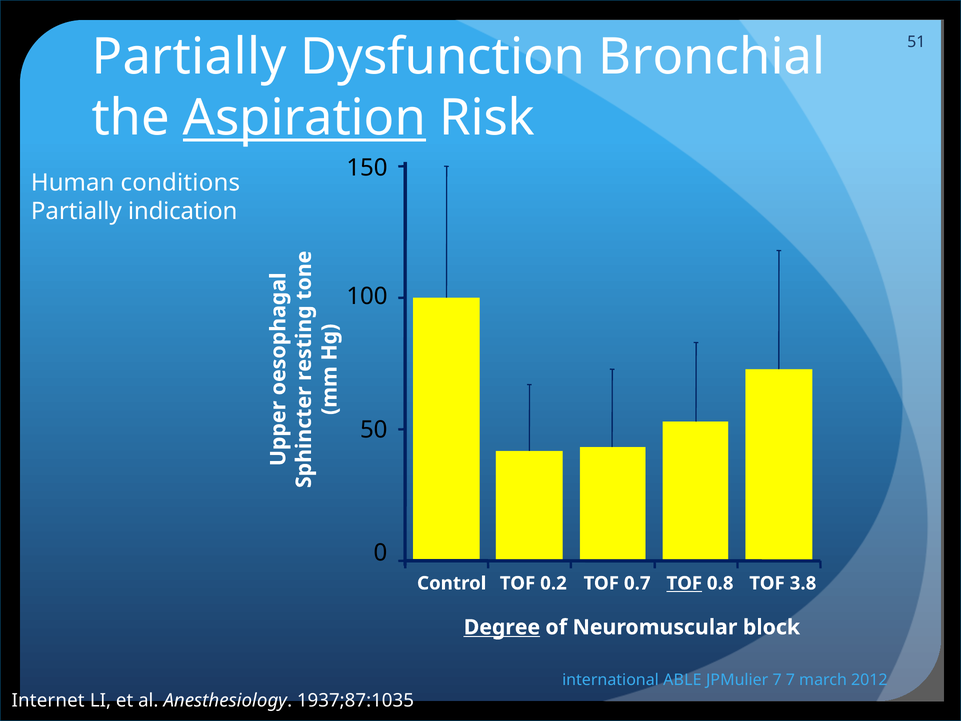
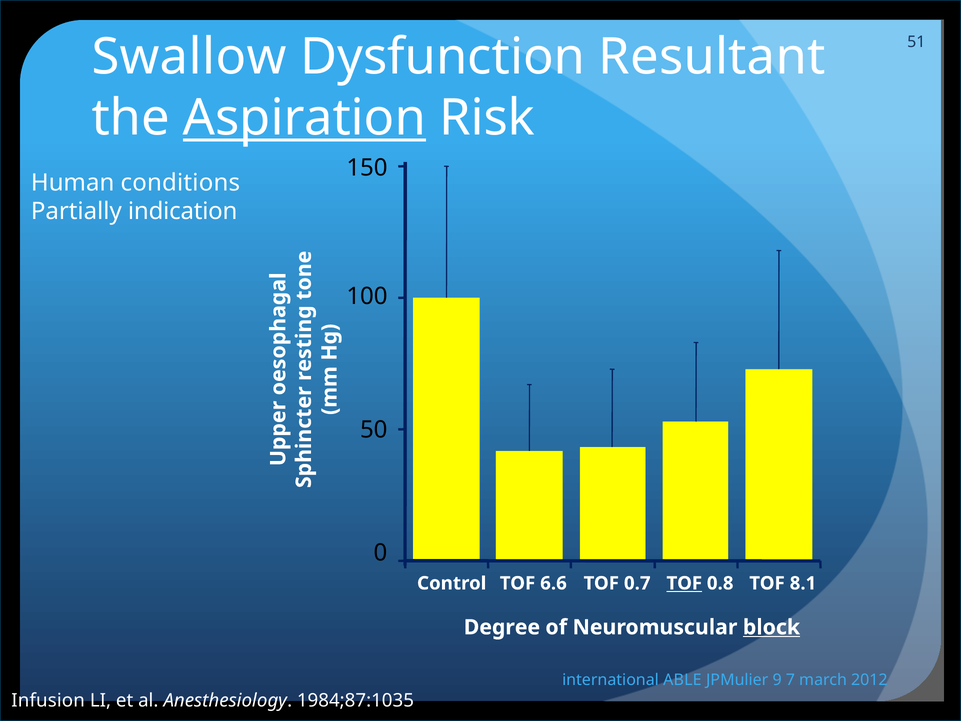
Partially at (189, 57): Partially -> Swallow
Bronchial: Bronchial -> Resultant
0.2: 0.2 -> 6.6
3.8: 3.8 -> 8.1
Degree underline: present -> none
block underline: none -> present
JPMulier 7: 7 -> 9
Internet: Internet -> Infusion
1937;87:1035: 1937;87:1035 -> 1984;87:1035
